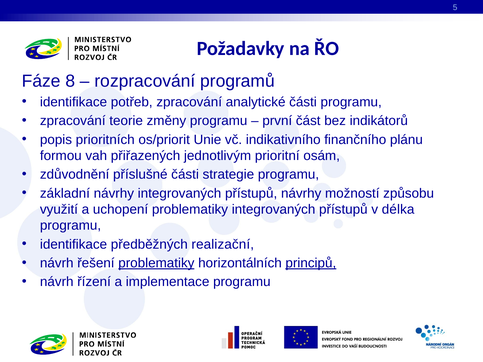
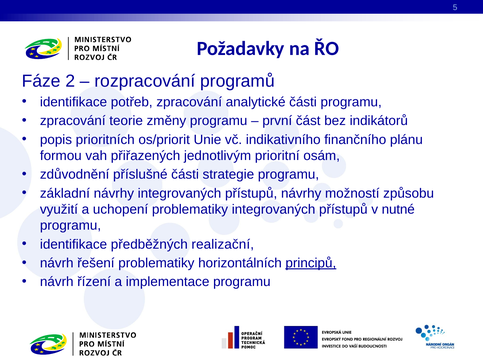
8: 8 -> 2
délka: délka -> nutné
problematiky at (156, 263) underline: present -> none
